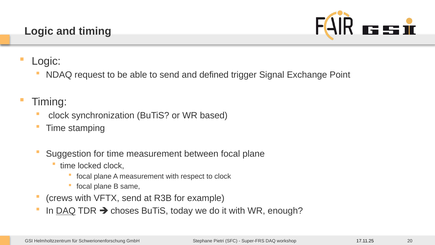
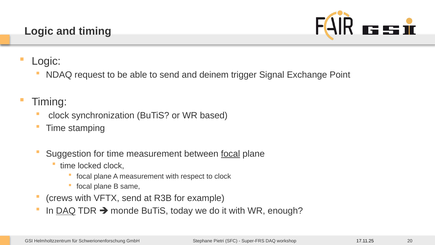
defined: defined -> deinem
focal at (231, 154) underline: none -> present
choses: choses -> monde
